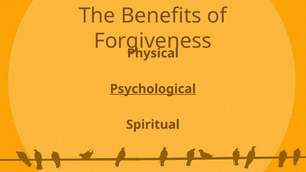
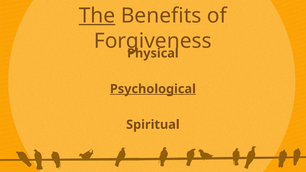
The underline: none -> present
